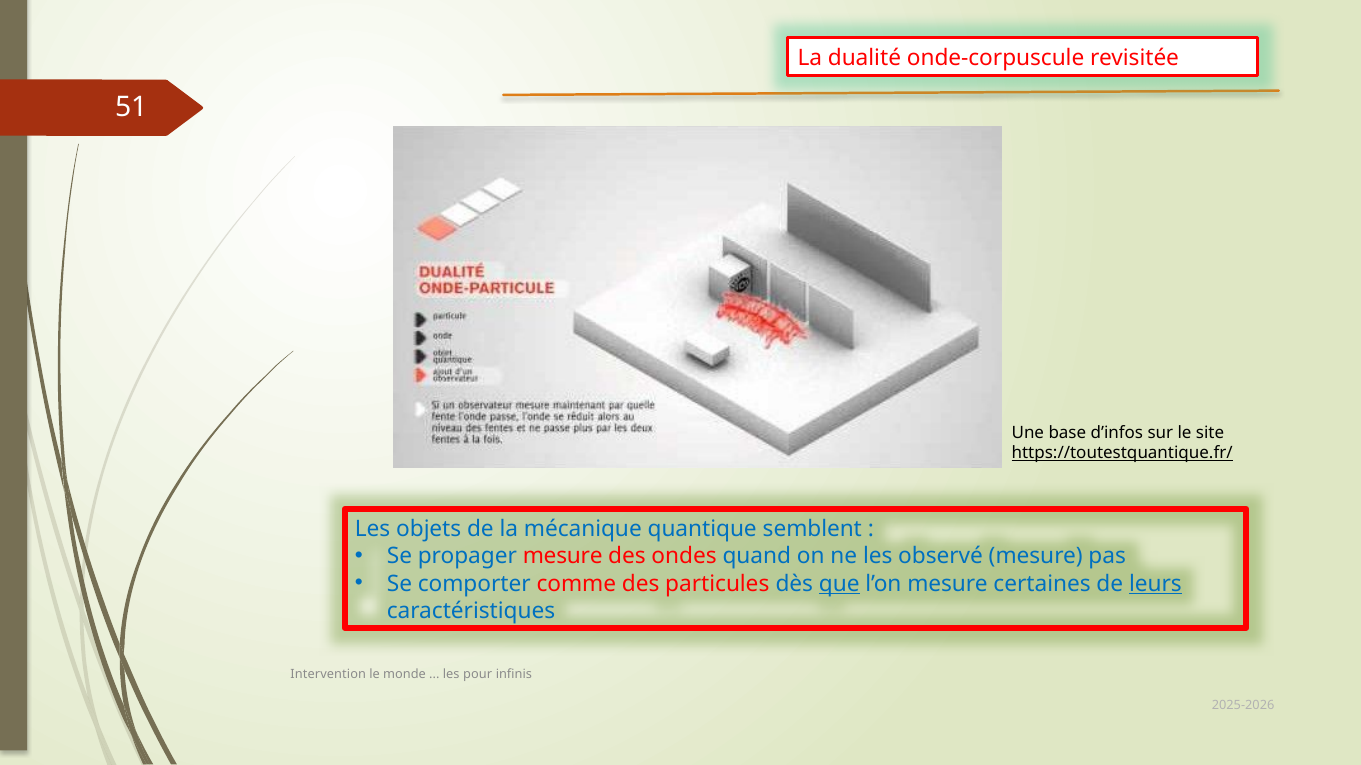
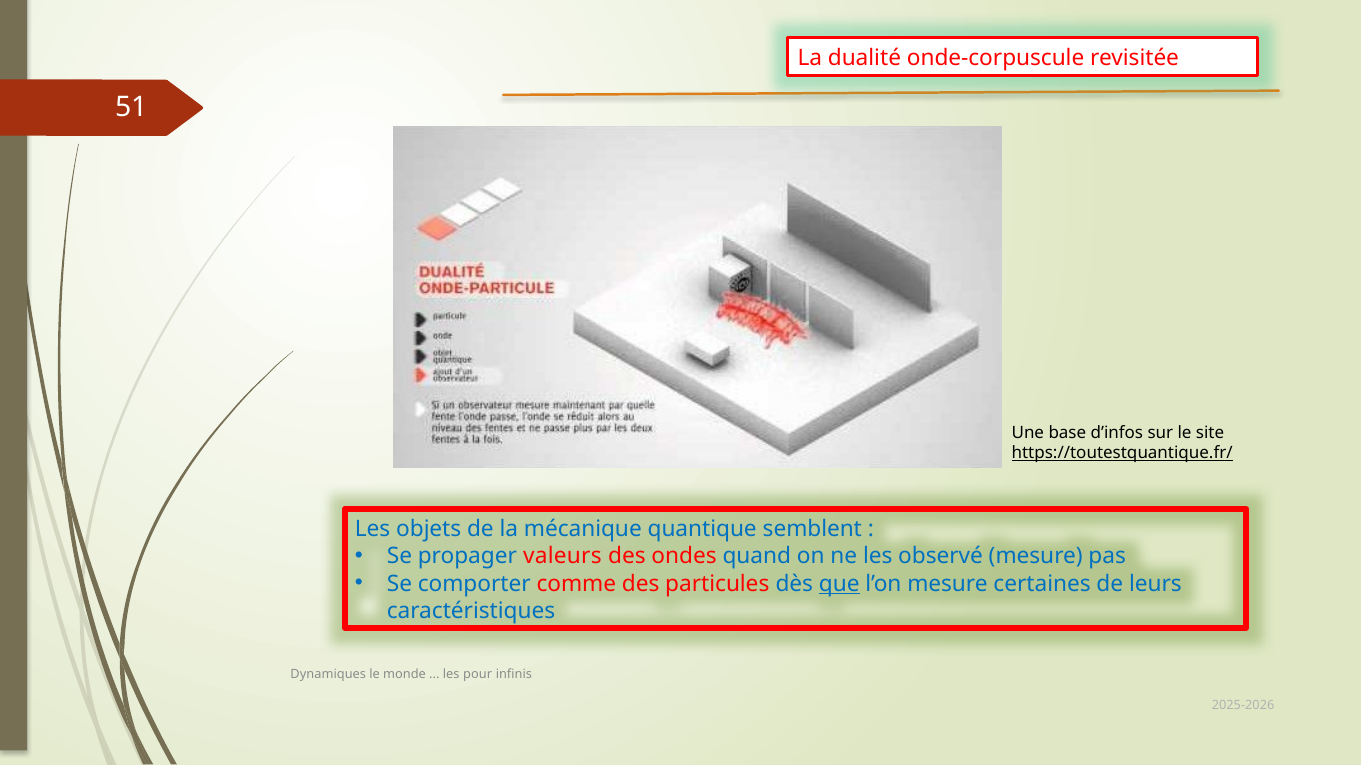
propager mesure: mesure -> valeurs
leurs underline: present -> none
Intervention: Intervention -> Dynamiques
